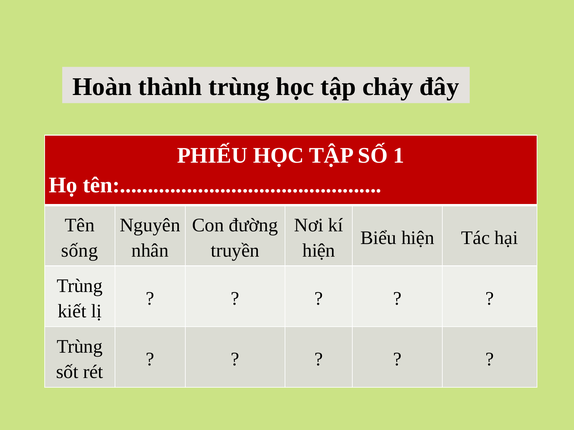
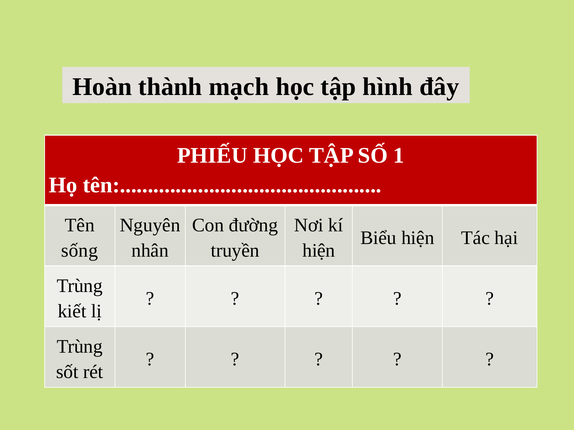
thành trùng: trùng -> mạch
chảy: chảy -> hình
